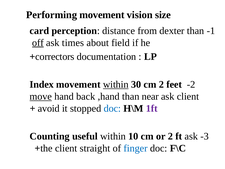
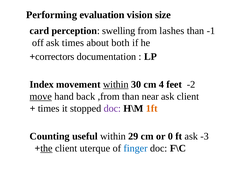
Performing movement: movement -> evaluation
distance: distance -> swelling
dexter: dexter -> lashes
off underline: present -> none
field: field -> both
cm 2: 2 -> 4
,hand: ,hand -> ,from
avoid at (49, 108): avoid -> times
doc at (112, 108) colour: blue -> purple
1ft colour: purple -> orange
10: 10 -> 29
or 2: 2 -> 0
the underline: none -> present
straight: straight -> uterque
